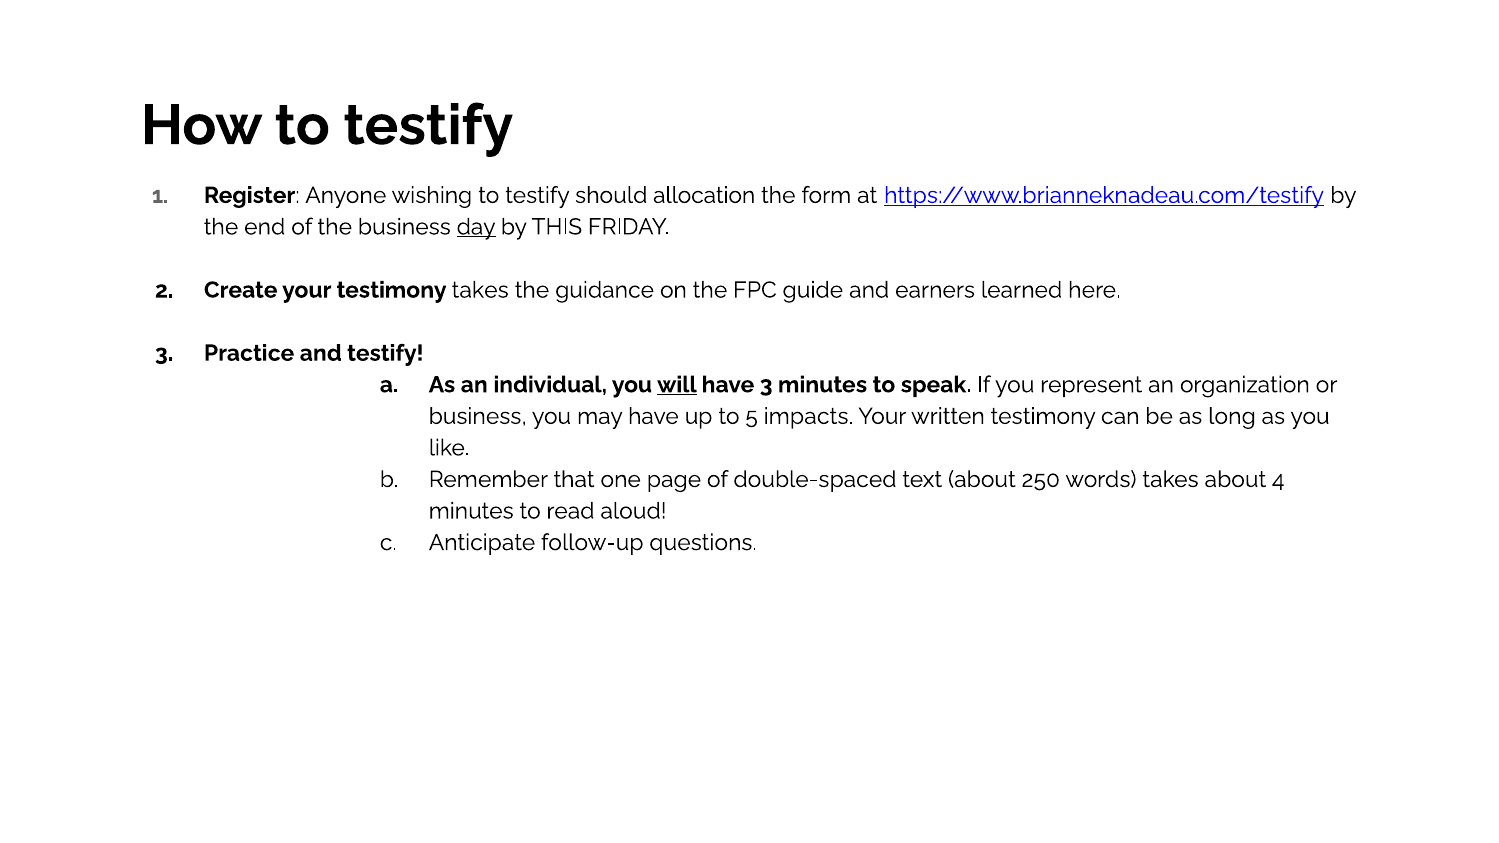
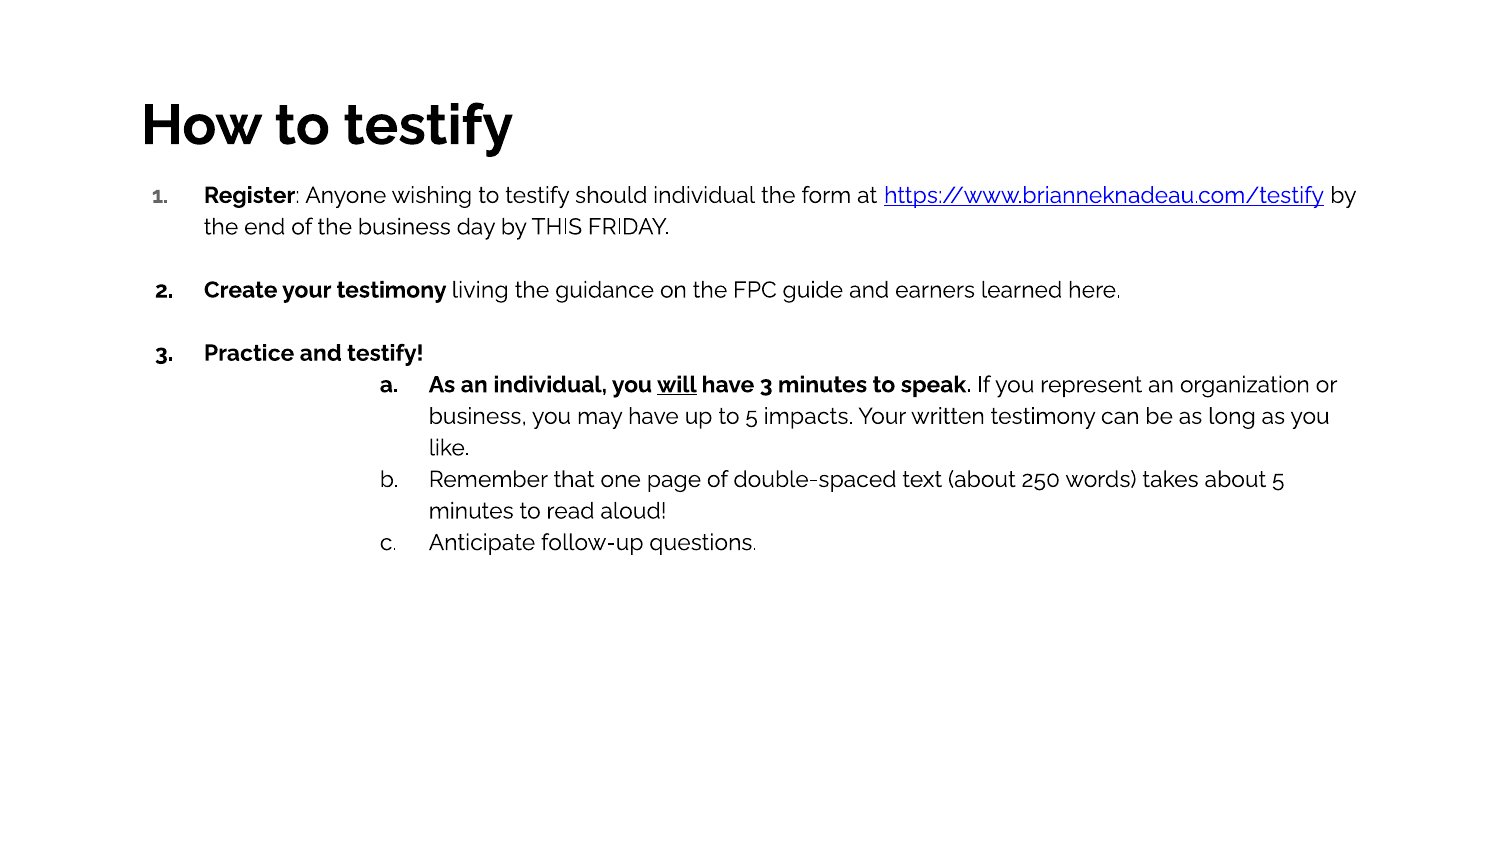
should allocation: allocation -> individual
day underline: present -> none
testimony takes: takes -> living
about 4: 4 -> 5
